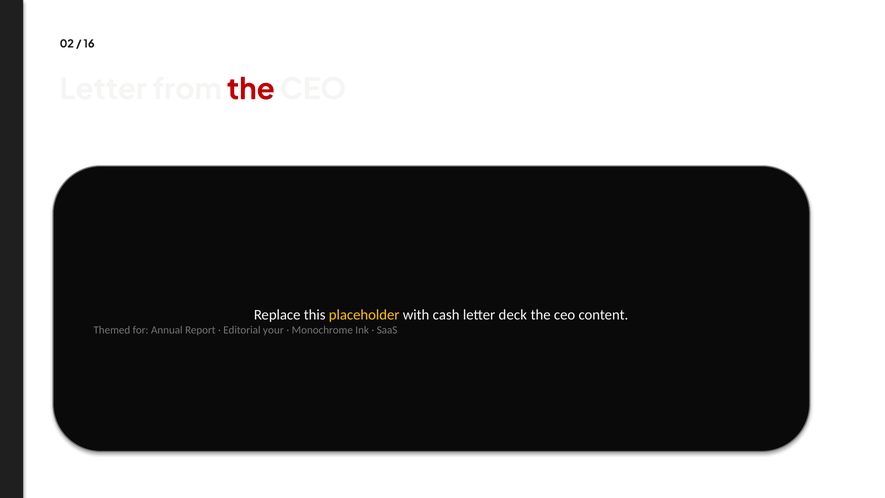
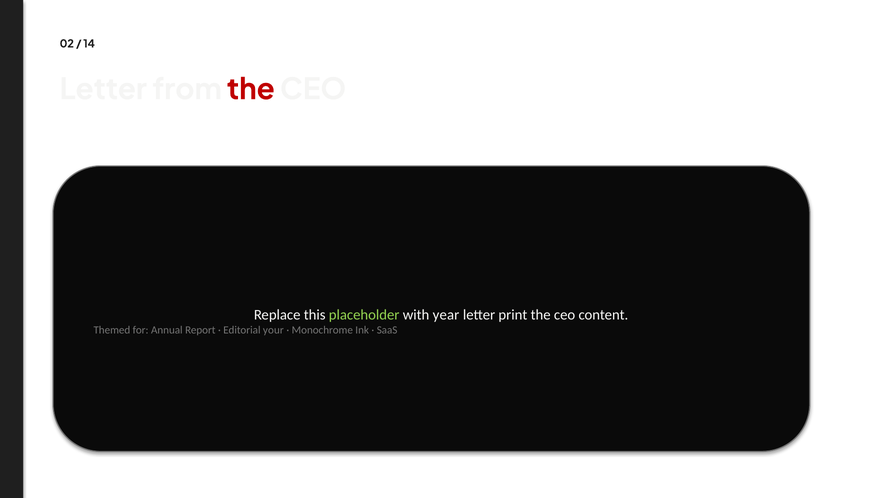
16: 16 -> 14
placeholder colour: yellow -> light green
cash: cash -> year
deck: deck -> print
